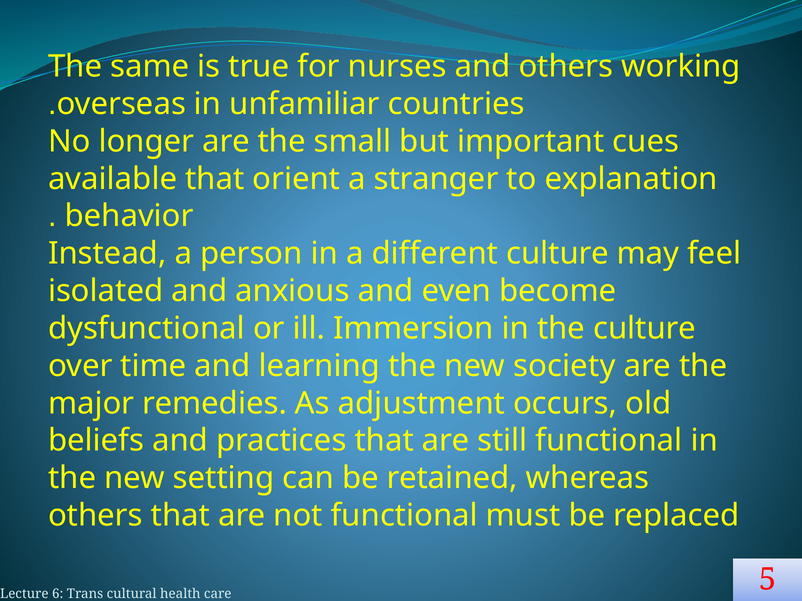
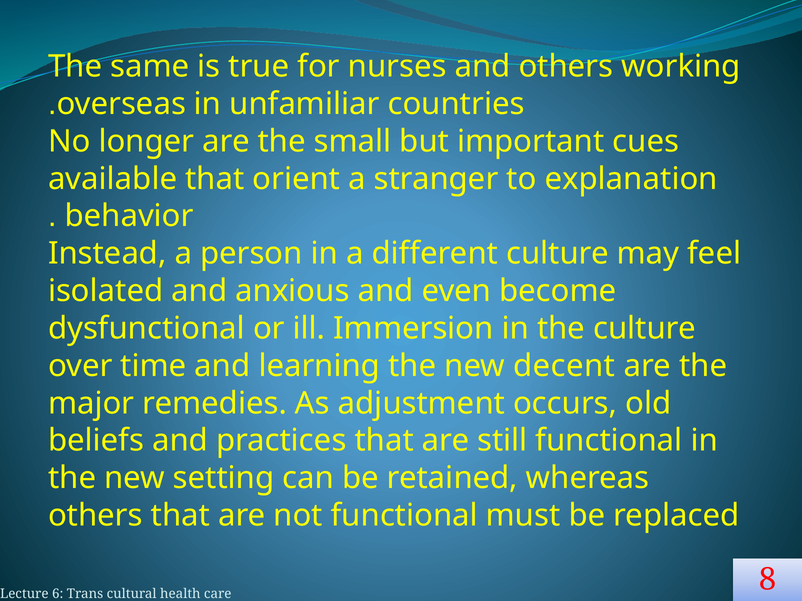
society: society -> decent
5: 5 -> 8
